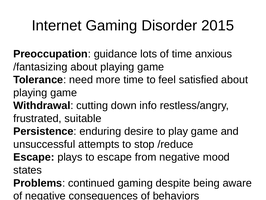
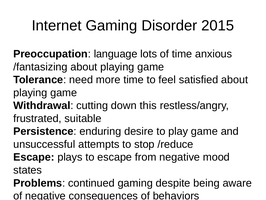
guidance: guidance -> language
info: info -> this
